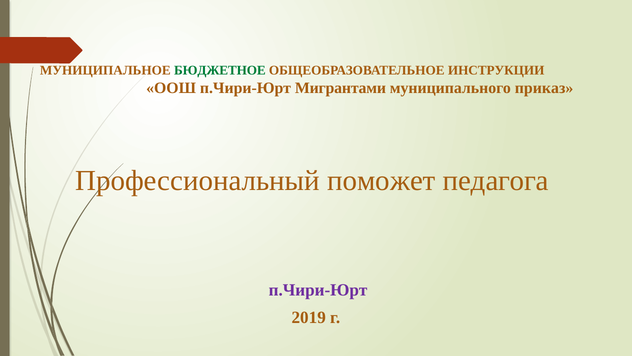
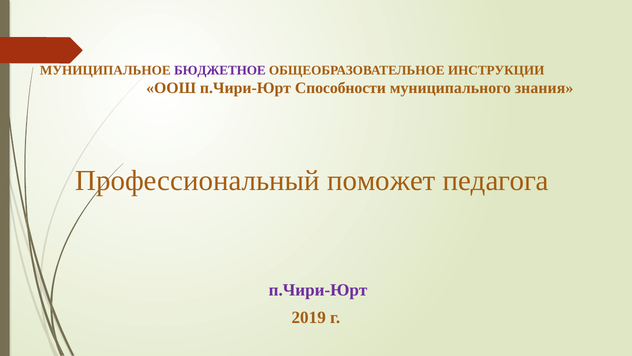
БЮДЖЕТНОЕ colour: green -> purple
Мигрантами: Мигрантами -> Способности
приказ: приказ -> знания
